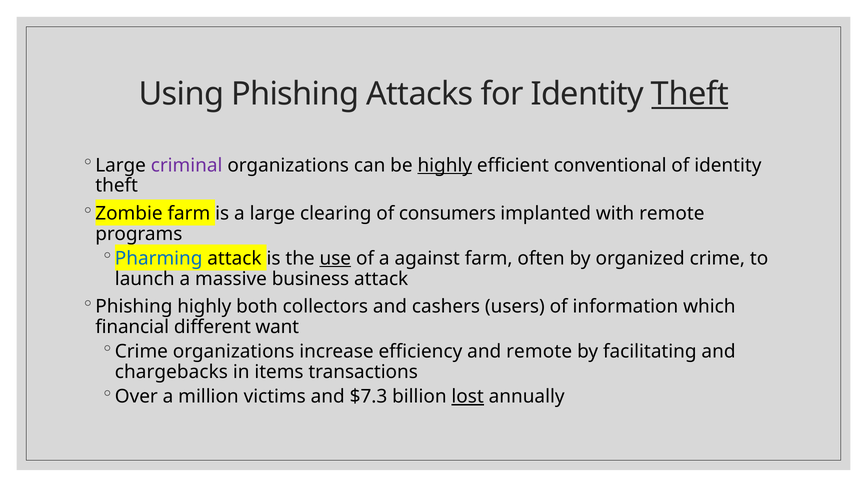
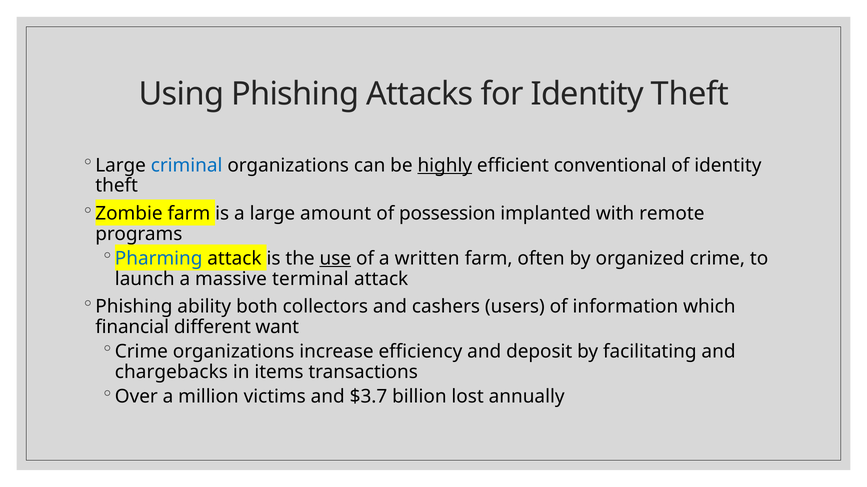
Theft at (690, 94) underline: present -> none
criminal colour: purple -> blue
clearing: clearing -> amount
consumers: consumers -> possession
against: against -> written
business: business -> terminal
Phishing highly: highly -> ability
and remote: remote -> deposit
$7.3: $7.3 -> $3.7
lost underline: present -> none
